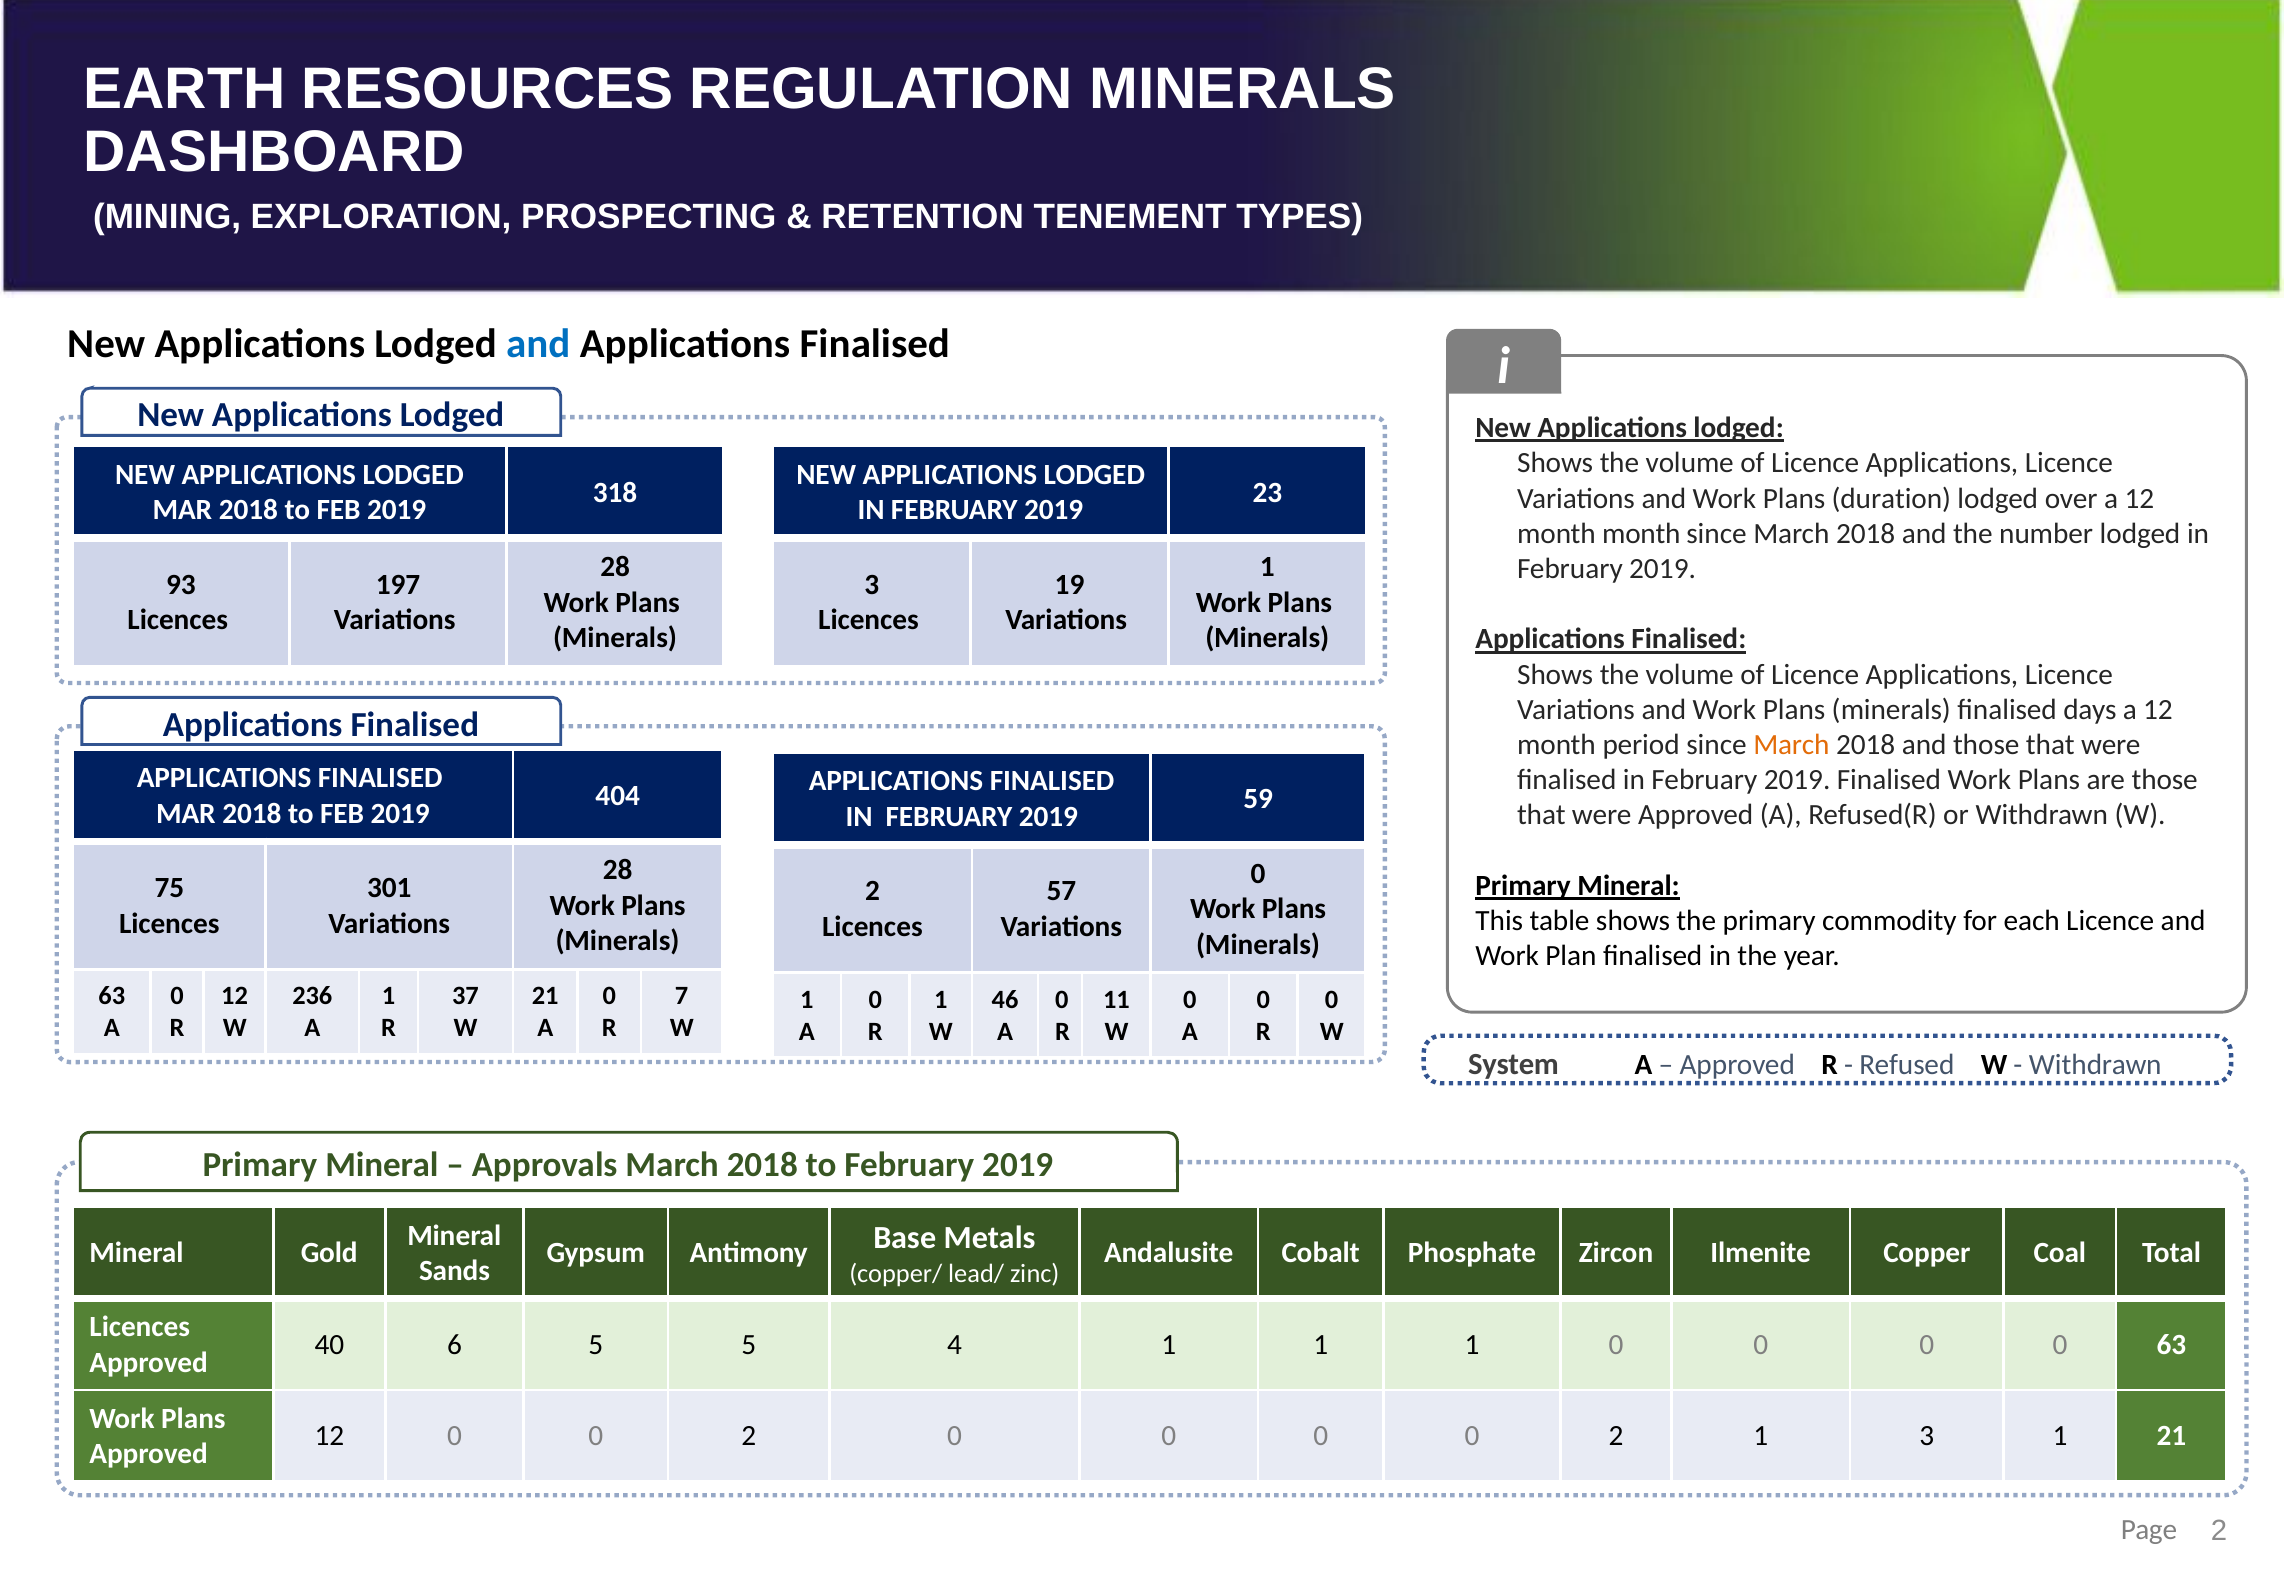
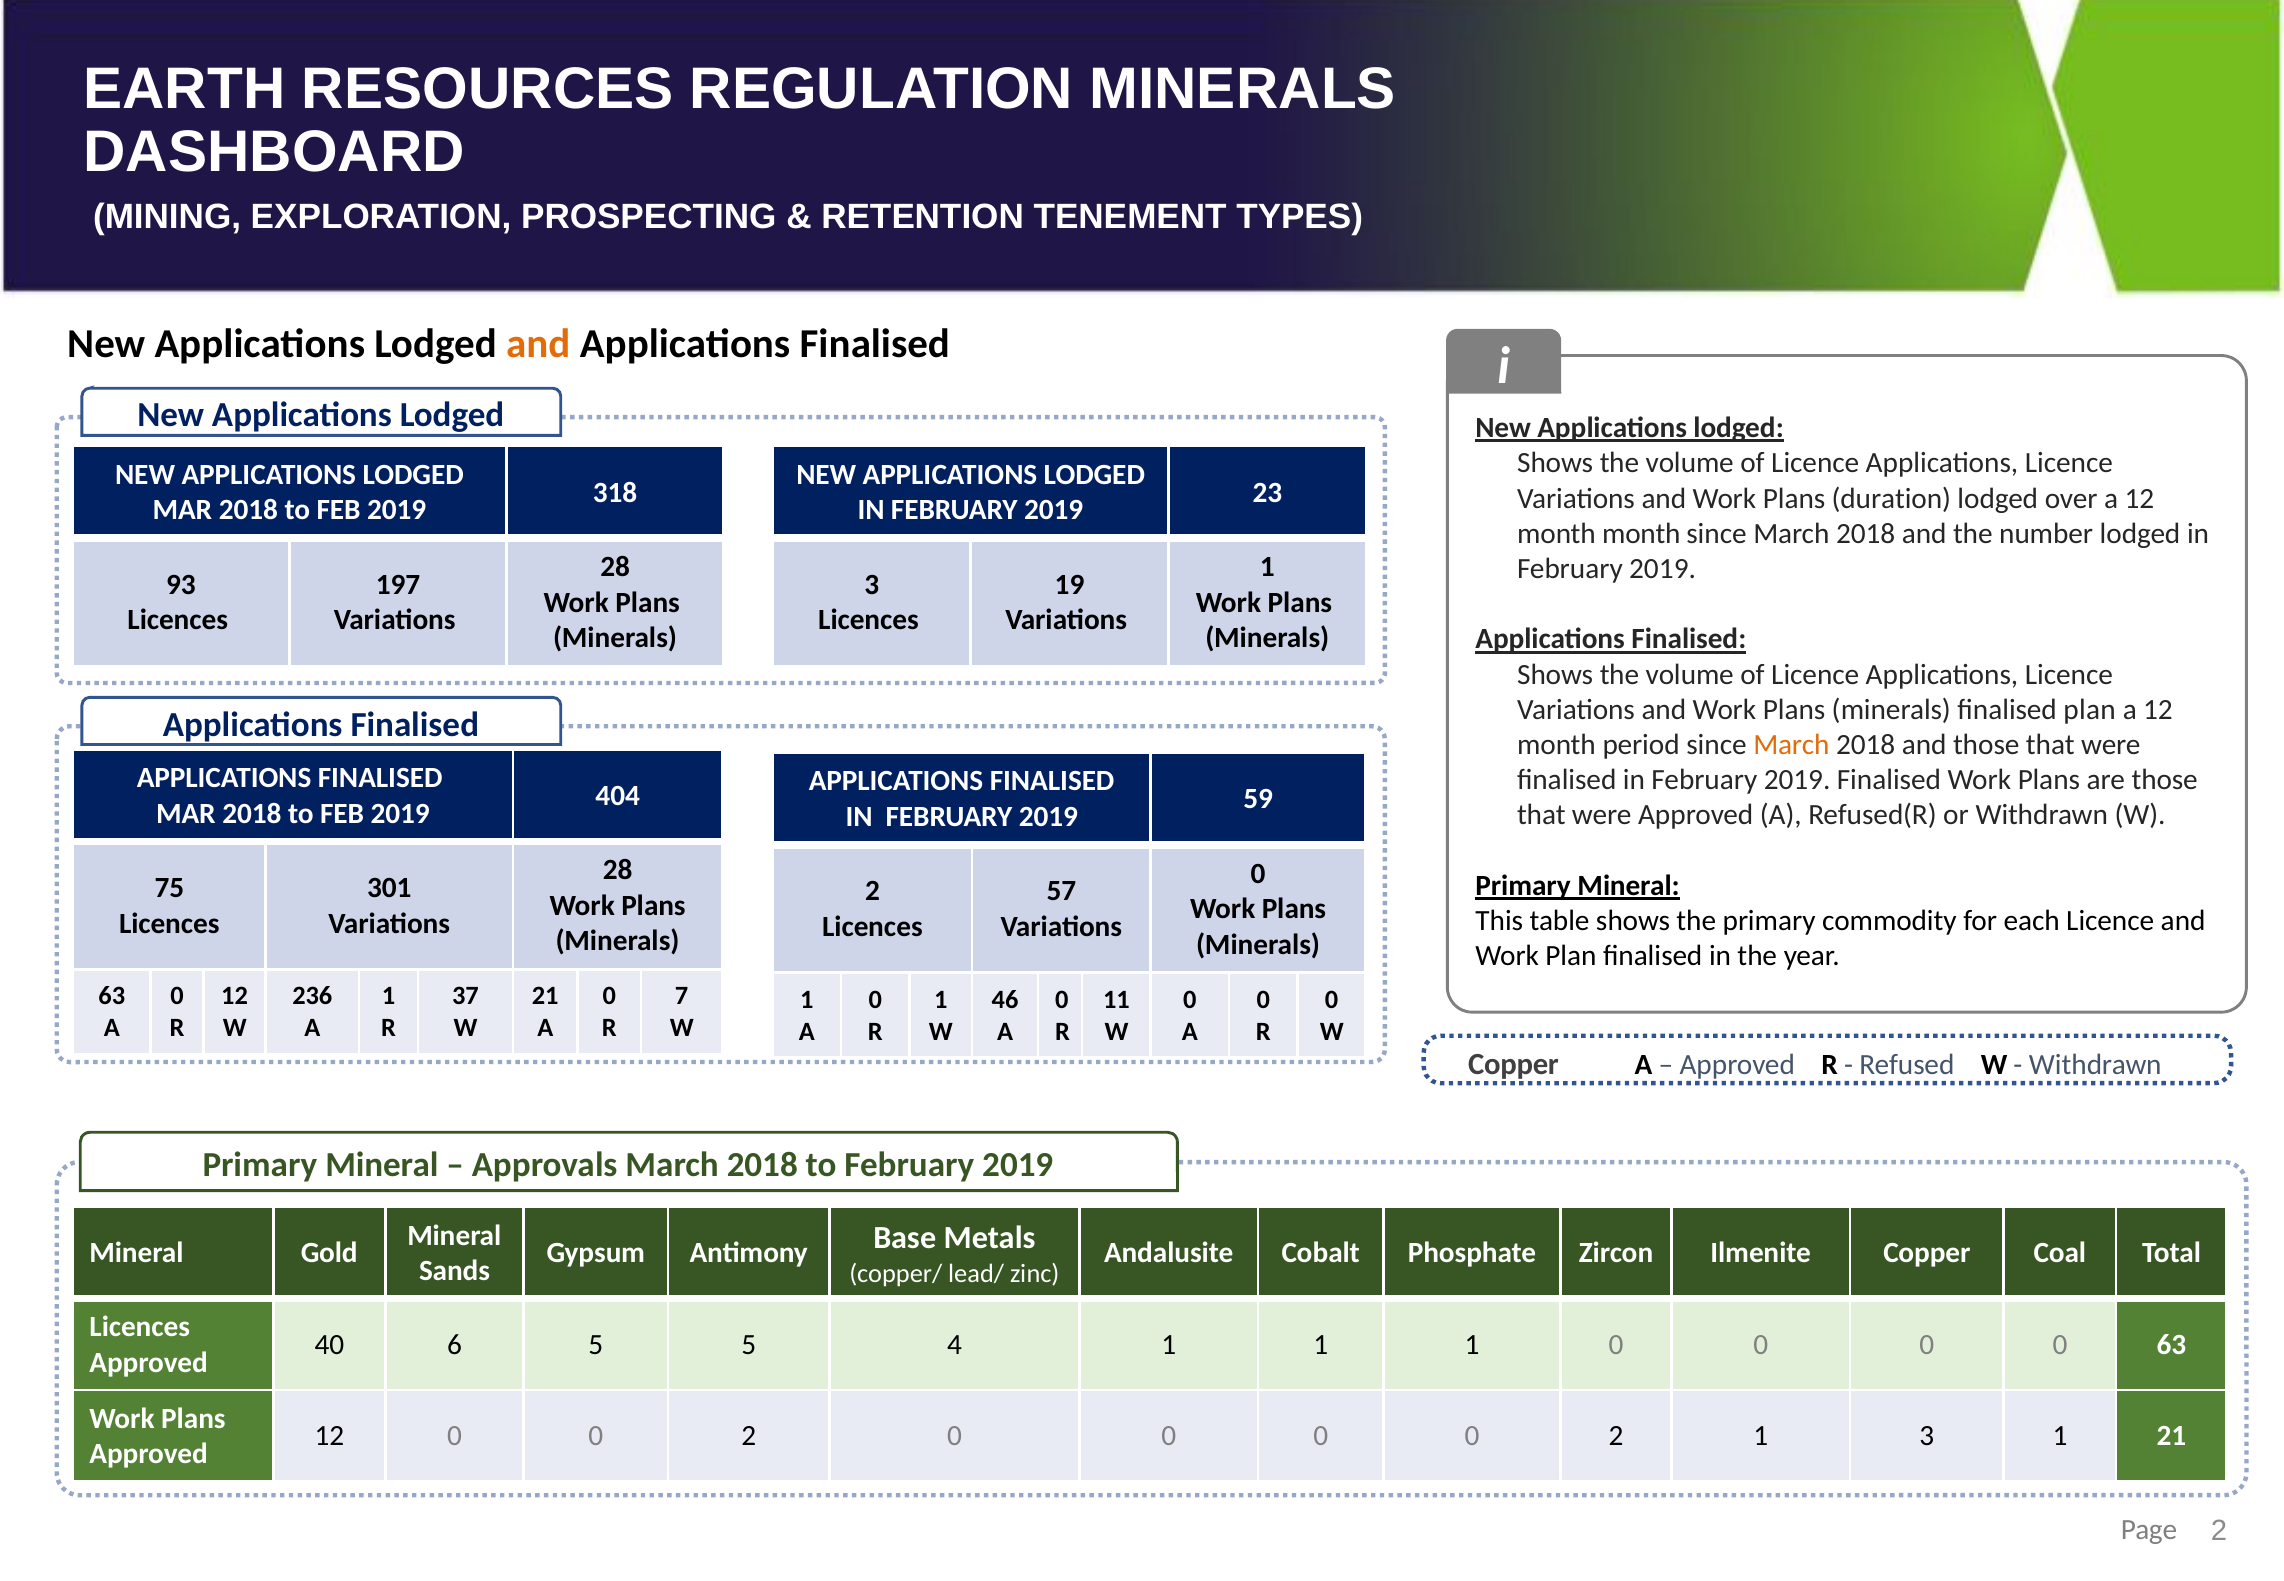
and at (538, 344) colour: blue -> orange
finalised days: days -> plan
System at (1514, 1064): System -> Copper
